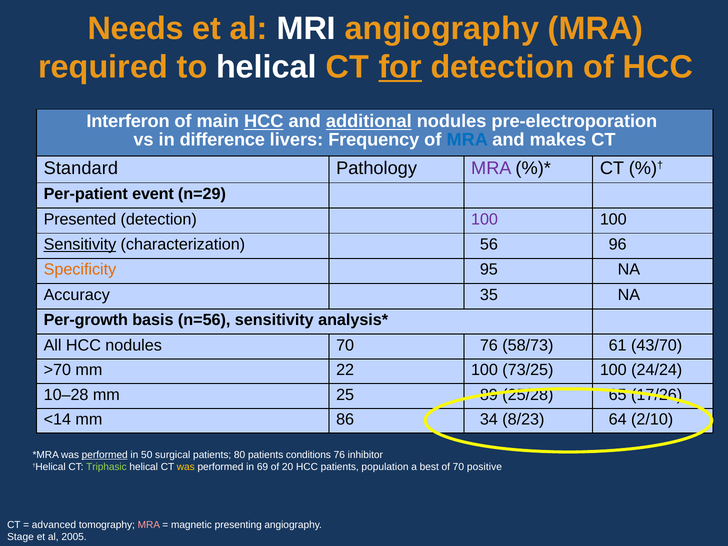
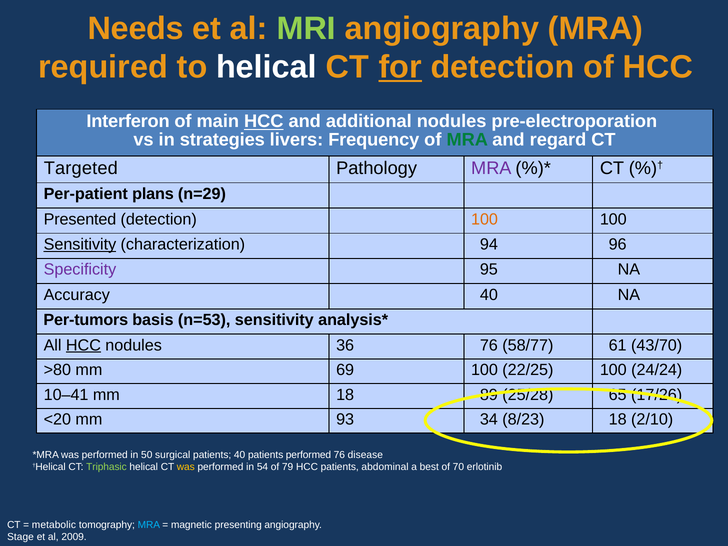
MRI colour: white -> light green
additional underline: present -> none
difference: difference -> strategies
MRA at (467, 140) colour: blue -> green
makes: makes -> regard
Standard: Standard -> Targeted
event: event -> plans
100 at (485, 219) colour: purple -> orange
56: 56 -> 94
Specificity colour: orange -> purple
Accuracy 35: 35 -> 40
Per-growth: Per-growth -> Per-tumors
n=56: n=56 -> n=53
HCC at (83, 345) underline: none -> present
nodules 70: 70 -> 36
58/73: 58/73 -> 58/77
>70: >70 -> >80
22: 22 -> 69
73/25: 73/25 -> 22/25
10–28: 10–28 -> 10–41
mm 25: 25 -> 18
<14: <14 -> <20
86: 86 -> 93
8/23 64: 64 -> 18
performed at (105, 455) underline: present -> none
patients 80: 80 -> 40
patients conditions: conditions -> performed
inhibitor: inhibitor -> disease
69: 69 -> 54
20: 20 -> 79
population: population -> abdominal
positive: positive -> erlotinib
advanced: advanced -> metabolic
MRA at (149, 525) colour: pink -> light blue
2005: 2005 -> 2009
